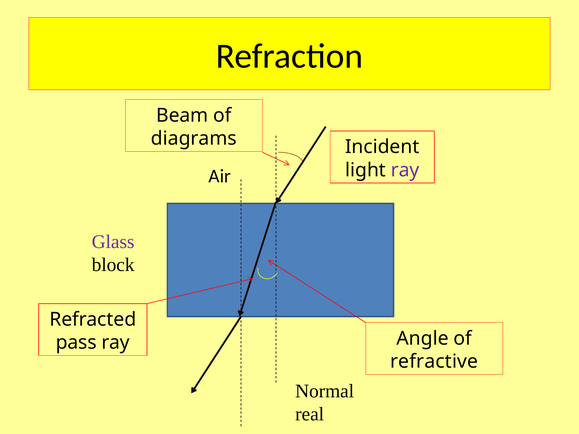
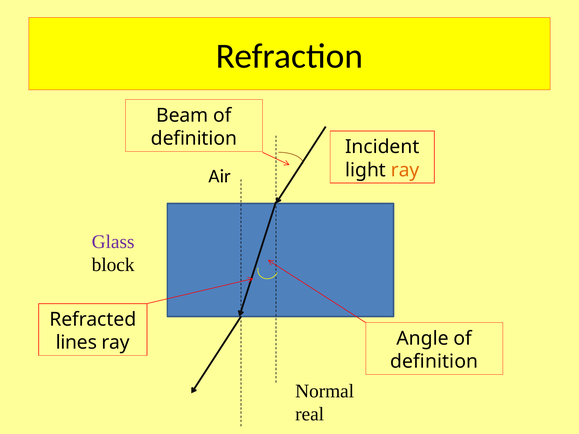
diagrams at (194, 139): diagrams -> definition
ray at (405, 170) colour: purple -> orange
pass: pass -> lines
refractive at (434, 362): refractive -> definition
